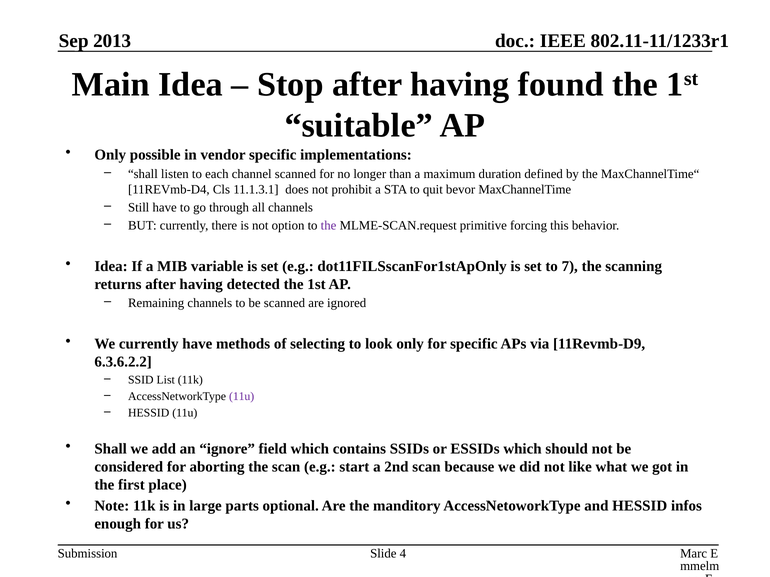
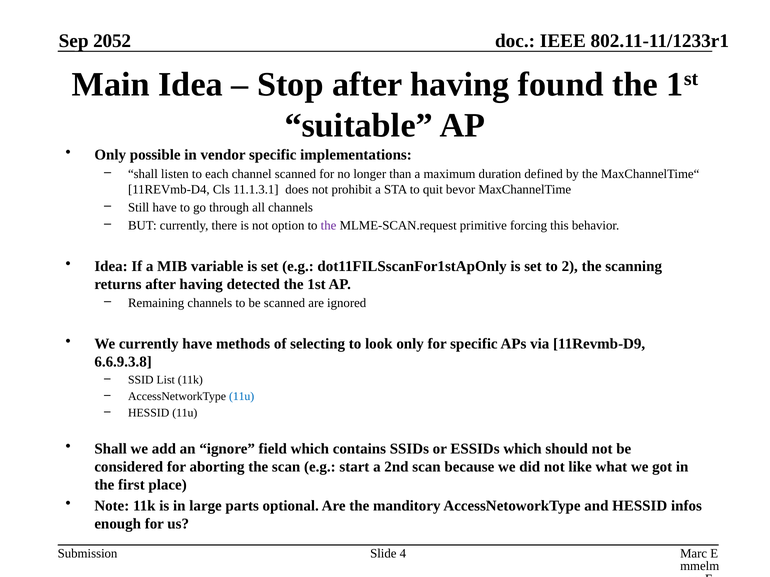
2013: 2013 -> 2052
7: 7 -> 2
6.3.6.2.2: 6.3.6.2.2 -> 6.6.9.3.8
11u at (242, 397) colour: purple -> blue
